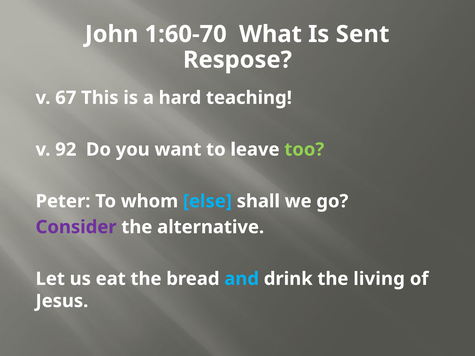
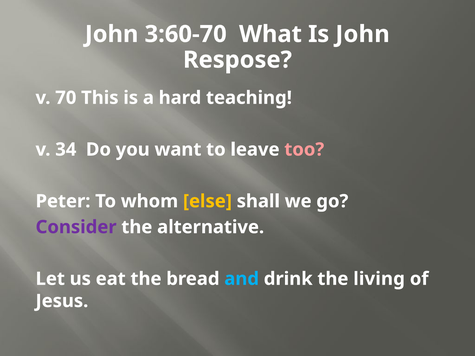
1:60-70: 1:60-70 -> 3:60-70
Is Sent: Sent -> John
67: 67 -> 70
92: 92 -> 34
too colour: light green -> pink
else colour: light blue -> yellow
